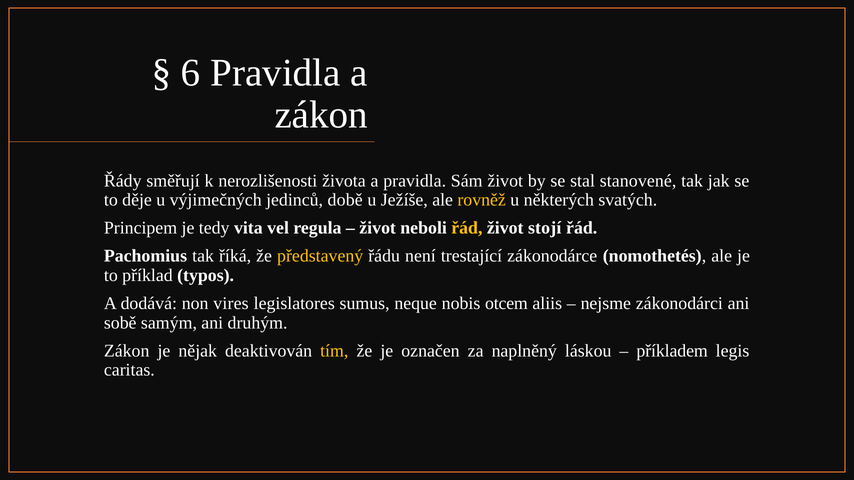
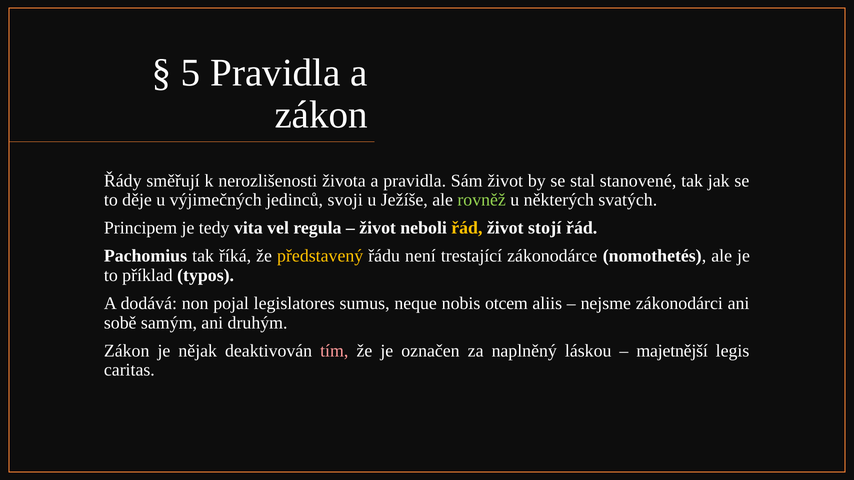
6: 6 -> 5
době: době -> svoji
rovněž colour: yellow -> light green
vires: vires -> pojal
tím colour: yellow -> pink
příkladem: příkladem -> majetnější
